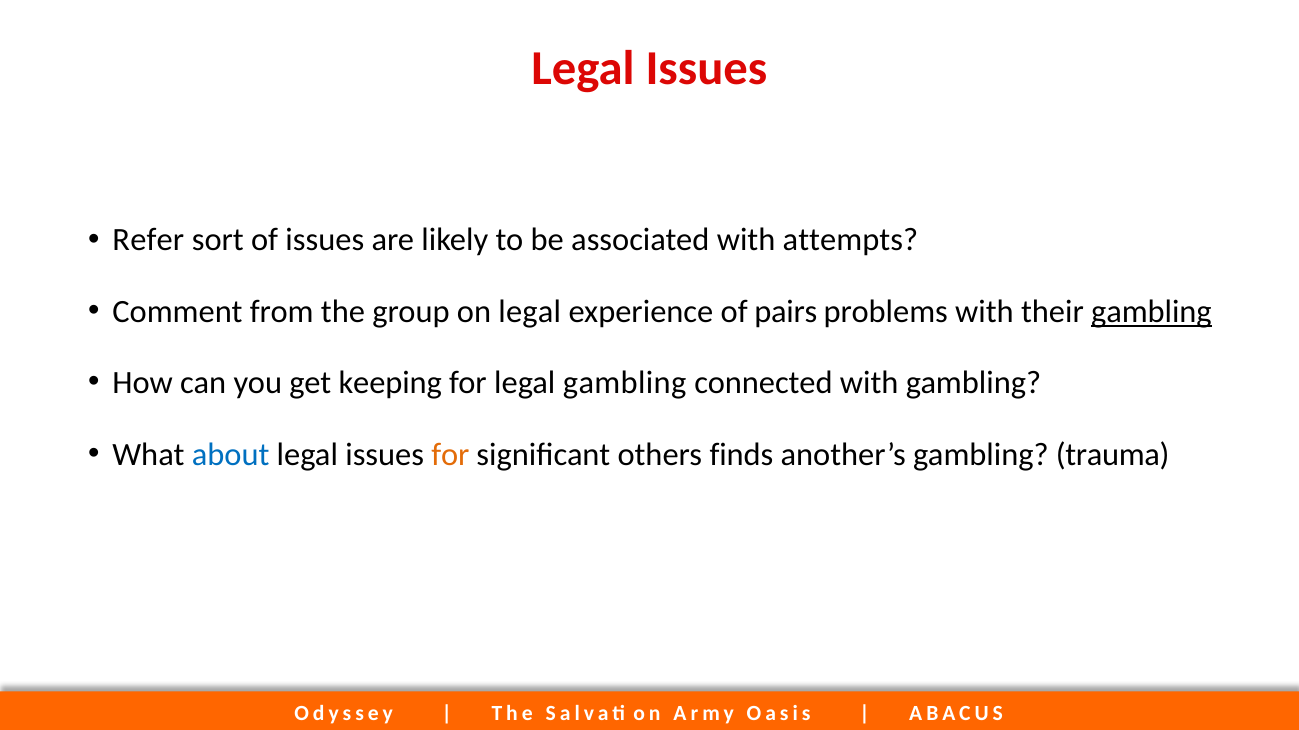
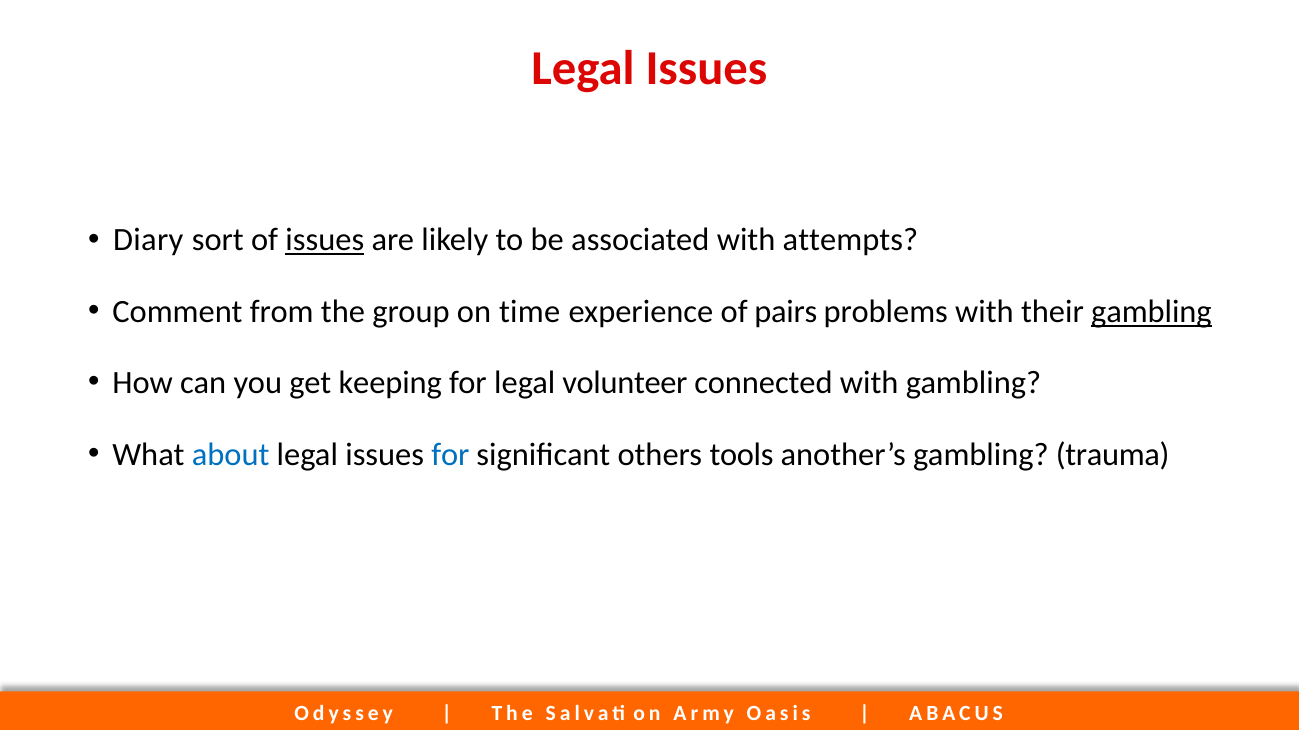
Refer: Refer -> Diary
issues at (325, 241) underline: none -> present
on legal: legal -> time
legal gambling: gambling -> volunteer
for at (450, 455) colour: orange -> blue
finds: finds -> tools
